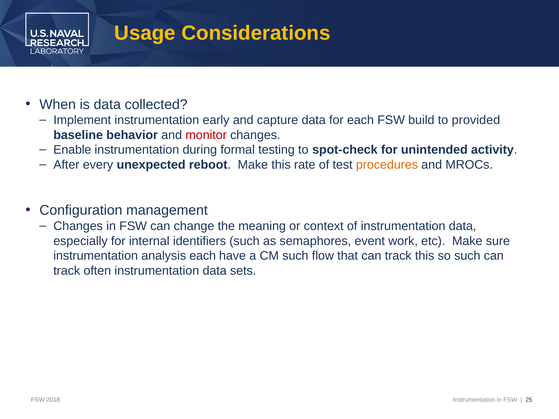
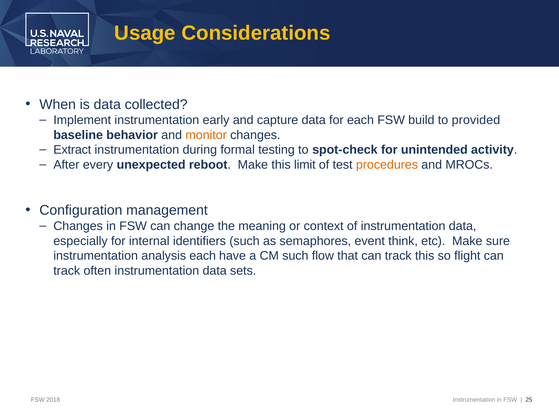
monitor colour: red -> orange
Enable: Enable -> Extract
rate: rate -> limit
work: work -> think
so such: such -> flight
